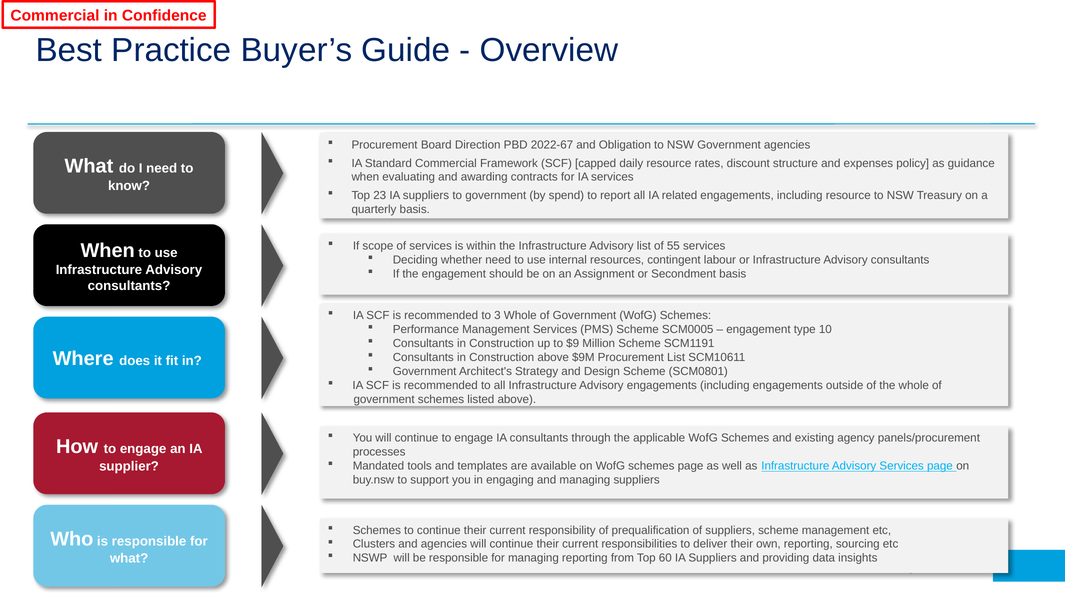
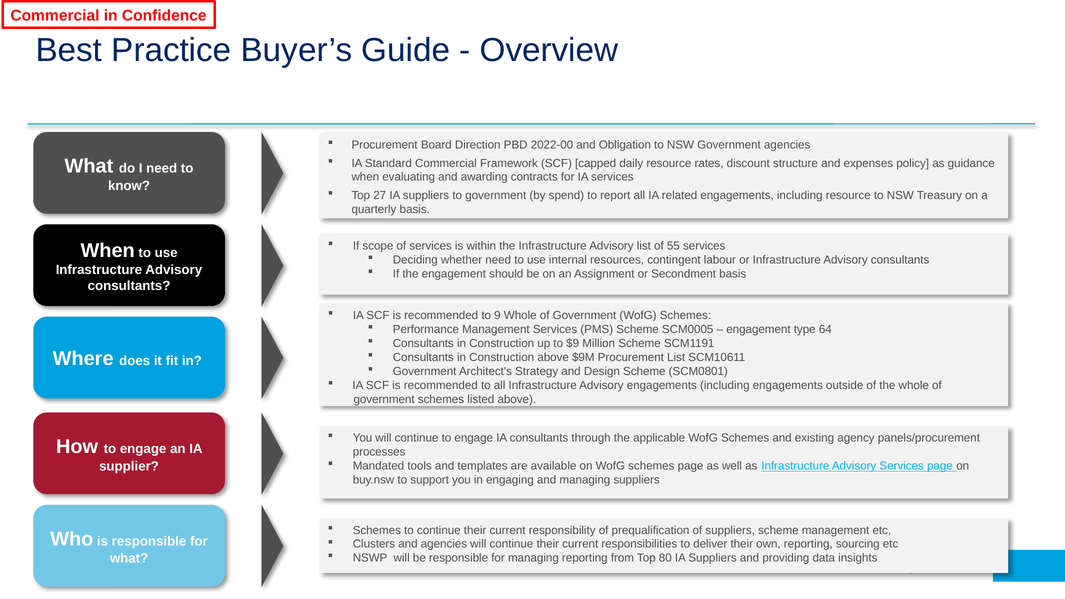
2022-67: 2022-67 -> 2022-00
23: 23 -> 27
3: 3 -> 9
10: 10 -> 64
60: 60 -> 80
